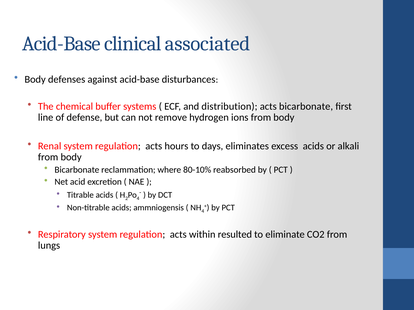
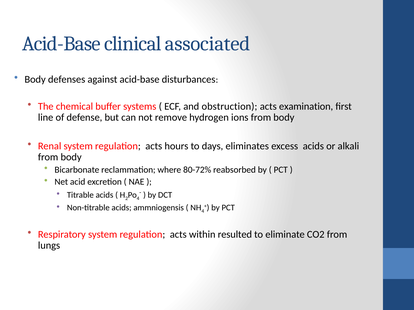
distribution: distribution -> obstruction
acts bicarbonate: bicarbonate -> examination
80-10%: 80-10% -> 80-72%
